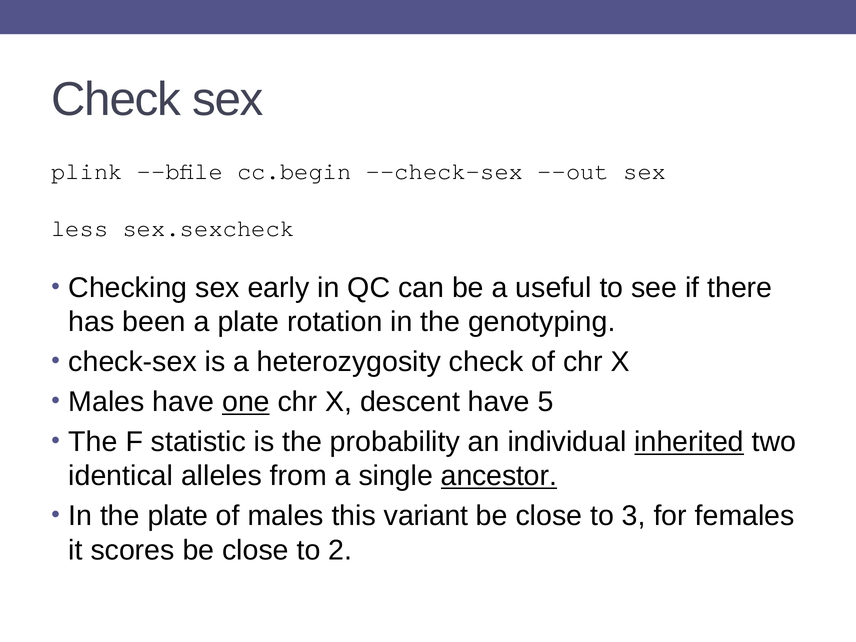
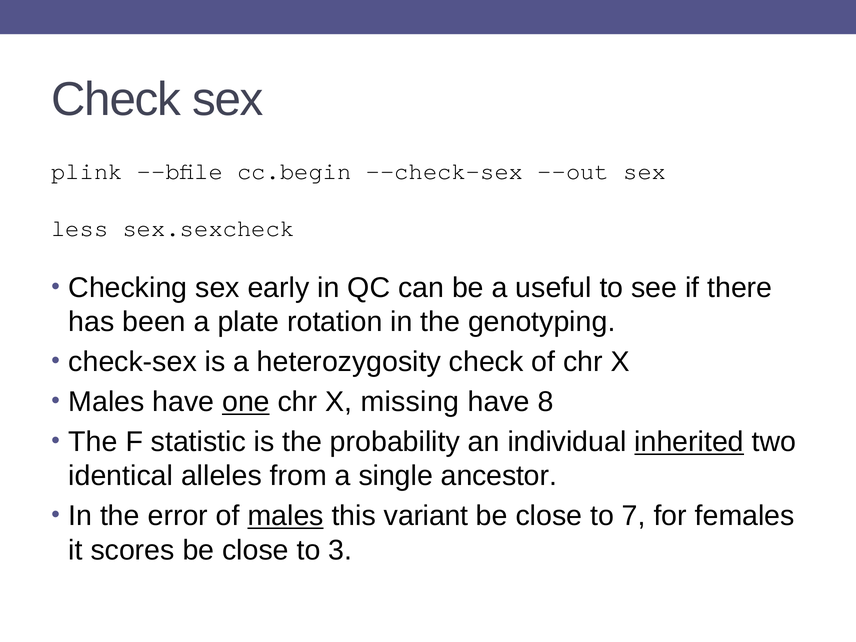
descent: descent -> missing
5: 5 -> 8
ancestor underline: present -> none
the plate: plate -> error
males at (286, 516) underline: none -> present
3: 3 -> 7
2: 2 -> 3
